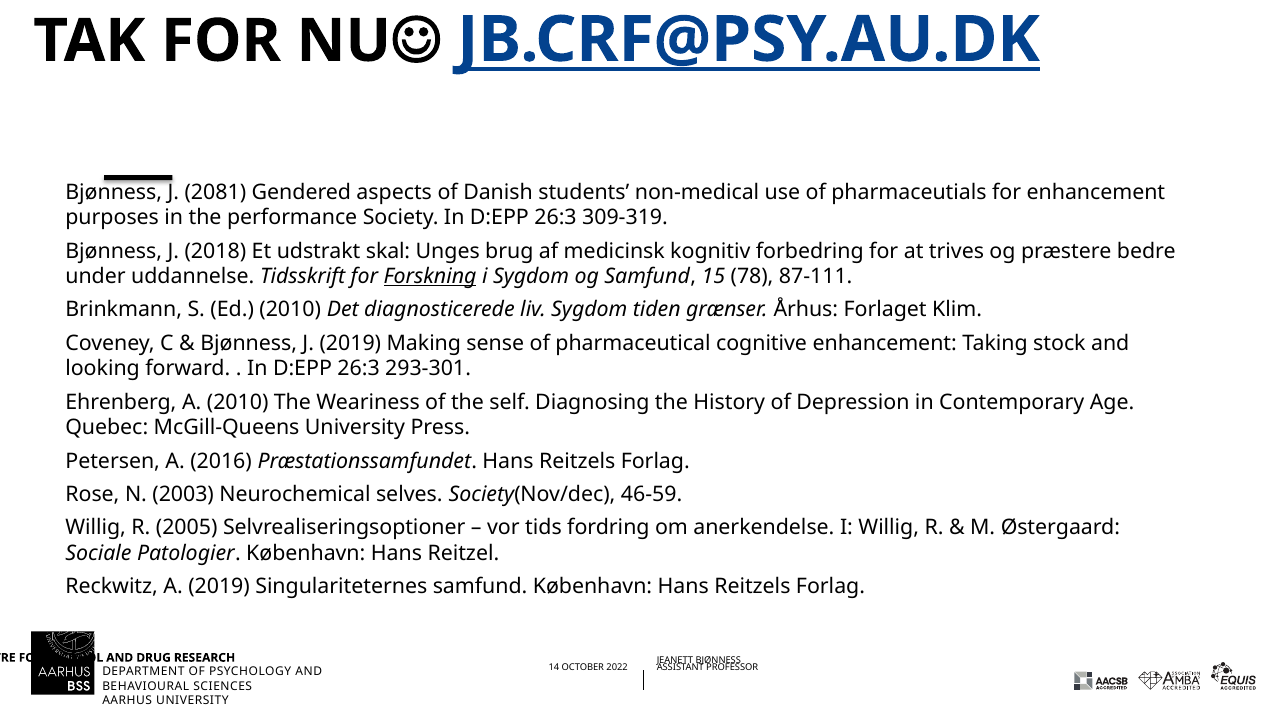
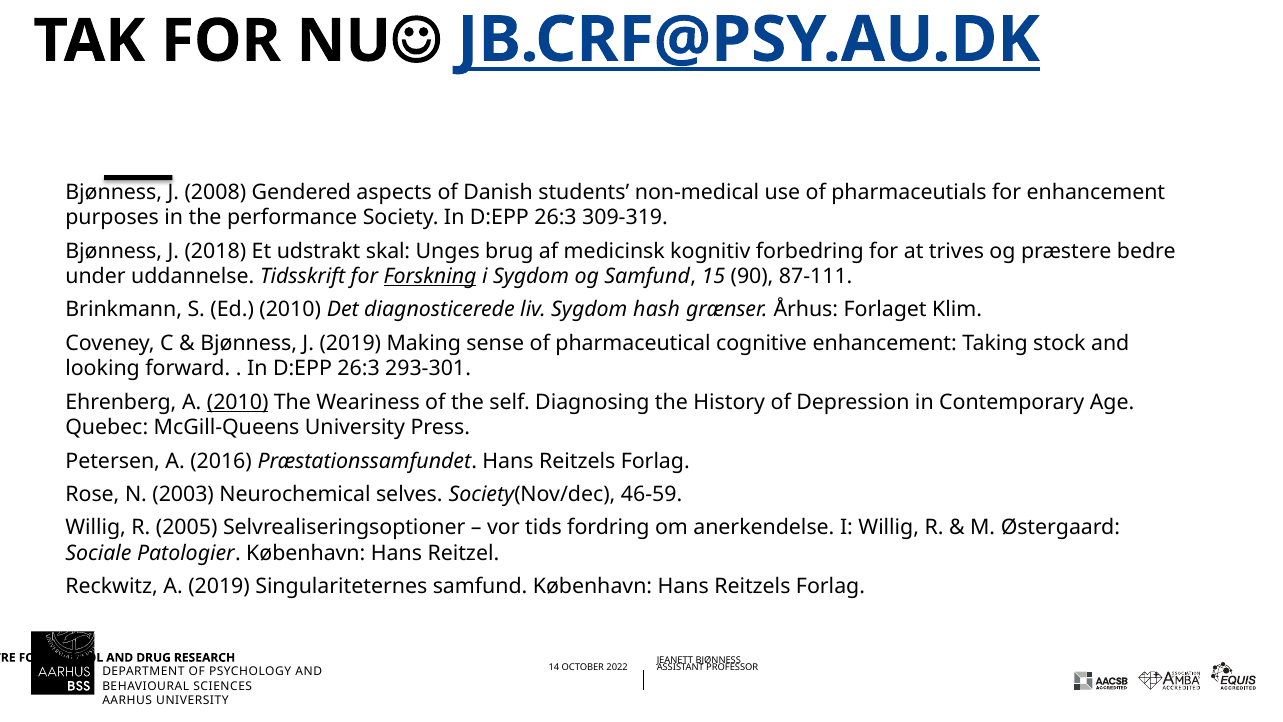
2081: 2081 -> 2008
78: 78 -> 90
tiden: tiden -> hash
2010 at (238, 402) underline: none -> present
